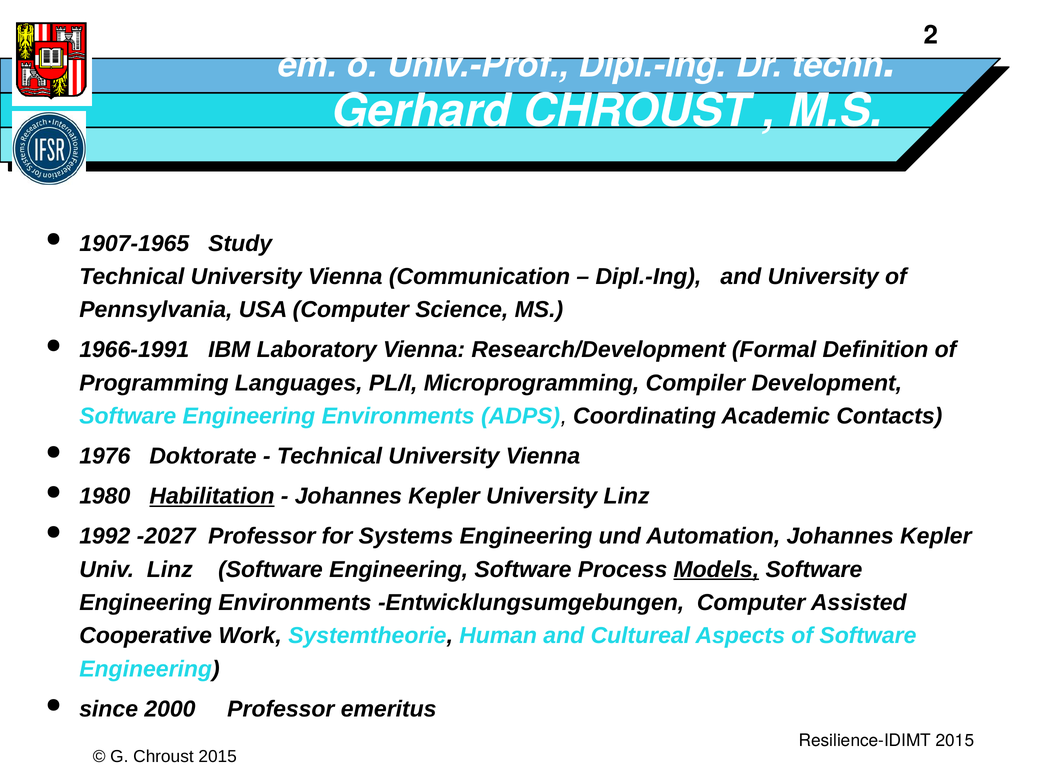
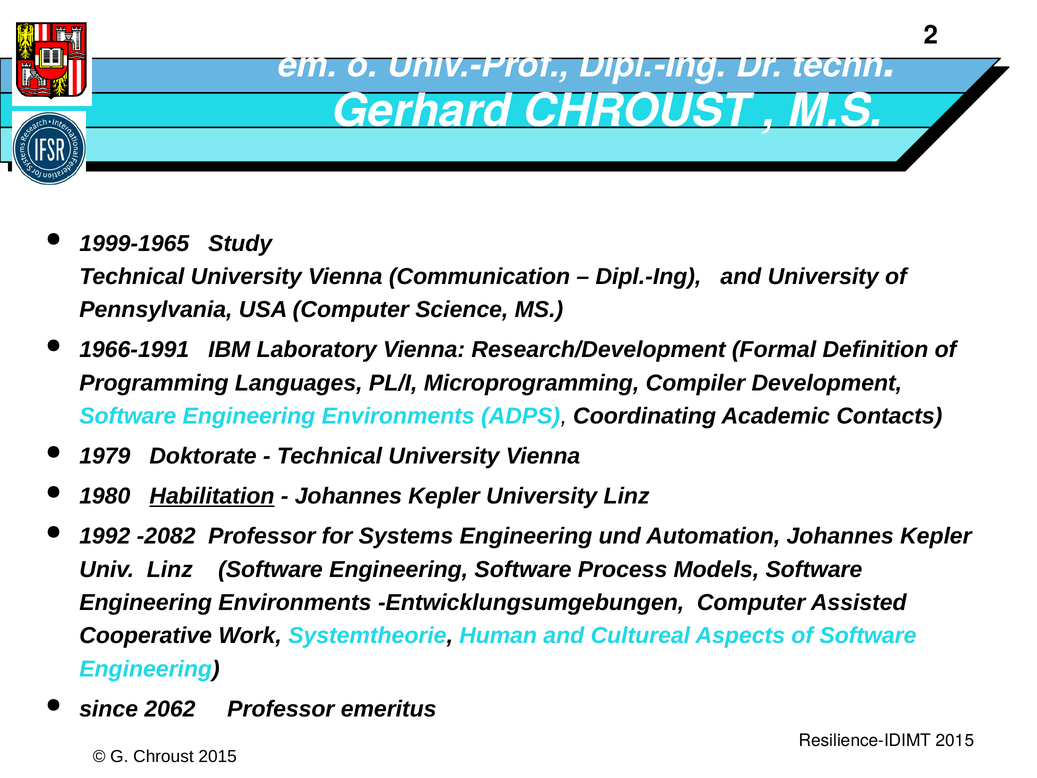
1907-1965: 1907-1965 -> 1999-1965
1976: 1976 -> 1979
-2027: -2027 -> -2082
Models underline: present -> none
2000: 2000 -> 2062
